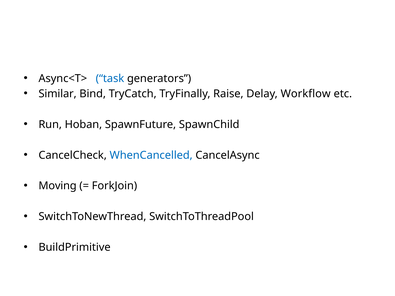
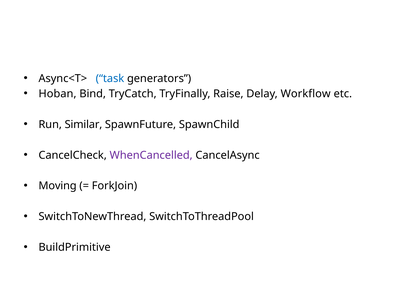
Similar: Similar -> Hoban
Hoban: Hoban -> Similar
WhenCancelled colour: blue -> purple
